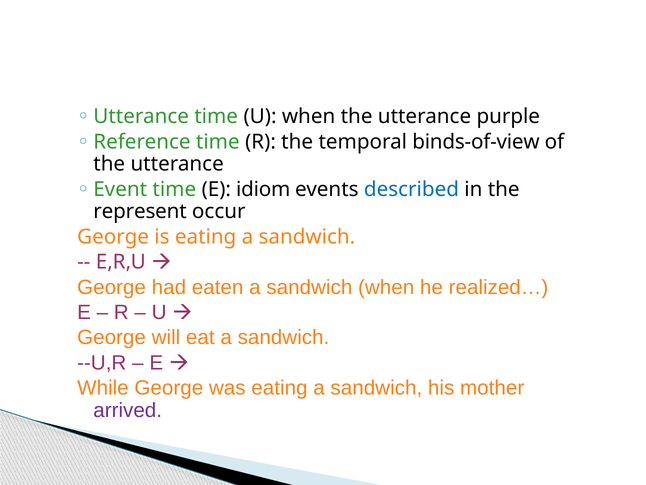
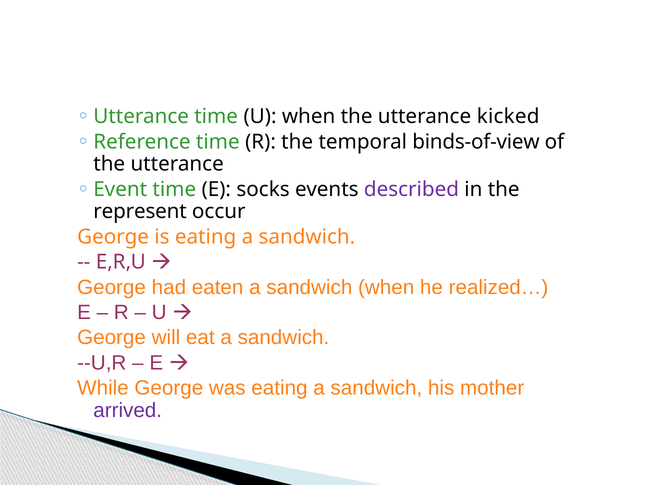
purple: purple -> kicked
idiom: idiom -> socks
described colour: blue -> purple
